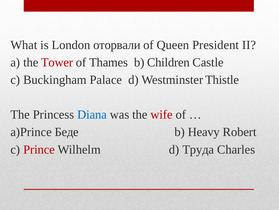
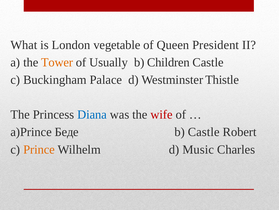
оторвали: оторвали -> vegetable
Tower colour: red -> orange
Thames: Thames -> Usually
b Heavy: Heavy -> Castle
Prince colour: red -> orange
Труда: Труда -> Music
